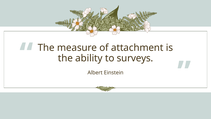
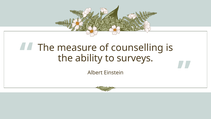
attachment: attachment -> counselling
